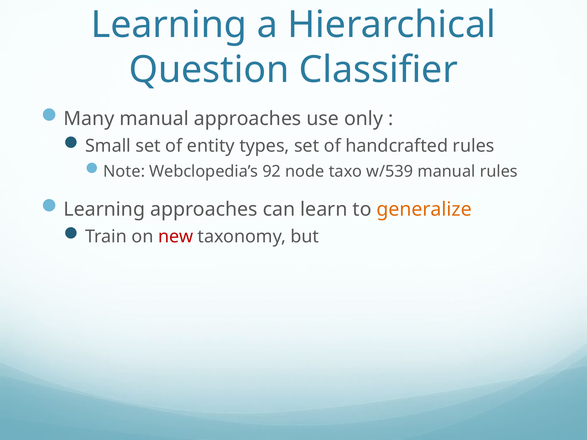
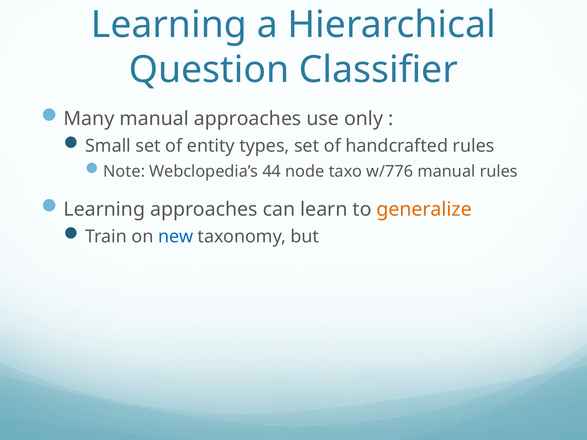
92: 92 -> 44
w/539: w/539 -> w/776
new colour: red -> blue
